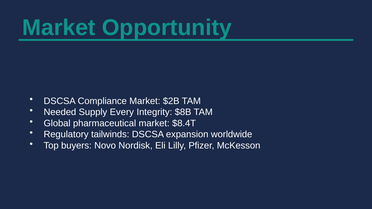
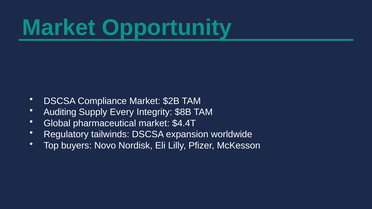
Needed: Needed -> Auditing
$8.4T: $8.4T -> $4.4T
